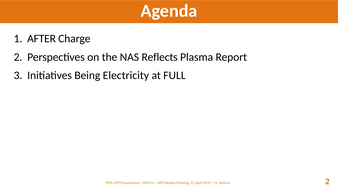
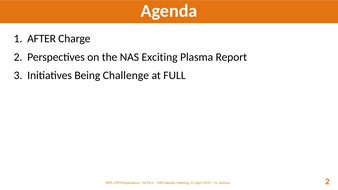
Reflects: Reflects -> Exciting
Electricity: Electricity -> Challenge
